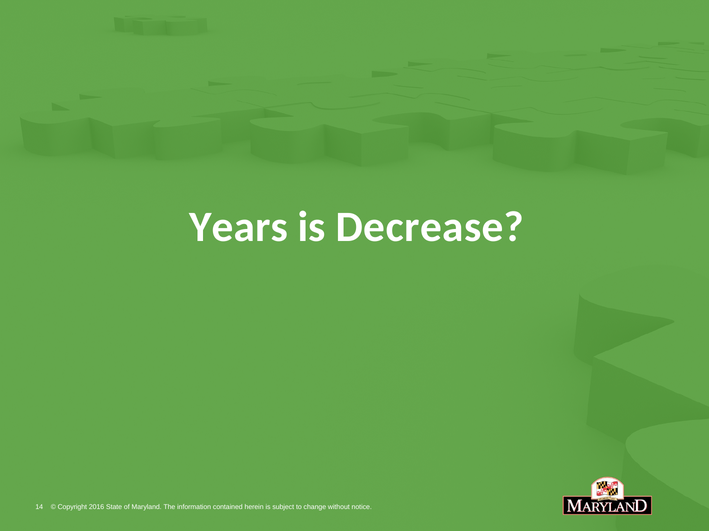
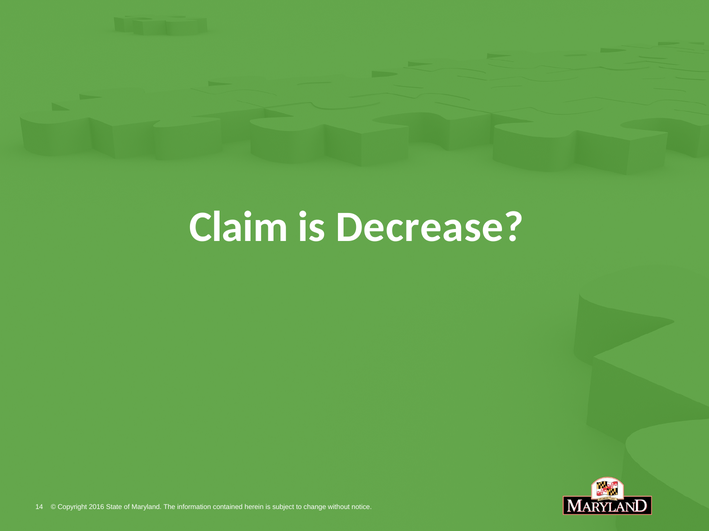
Years: Years -> Claim
